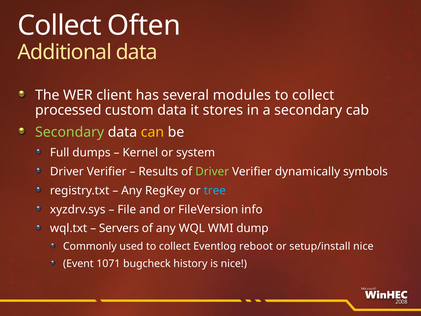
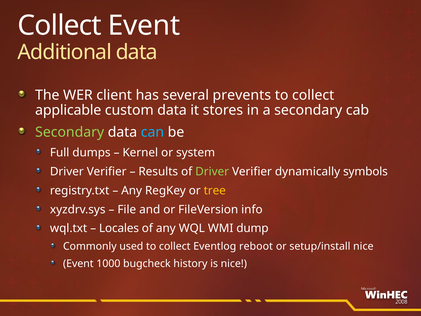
Collect Often: Often -> Event
modules: modules -> prevents
processed: processed -> applicable
can colour: yellow -> light blue
tree colour: light blue -> yellow
Servers: Servers -> Locales
1071: 1071 -> 1000
